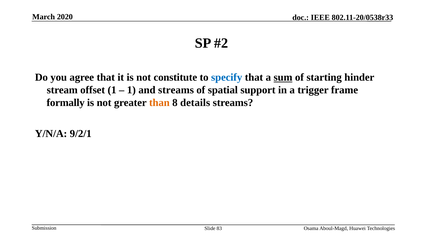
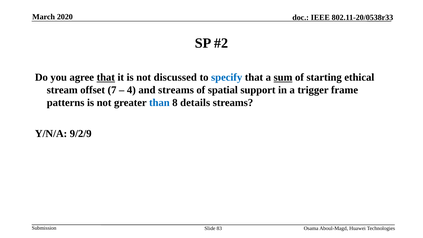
that at (106, 77) underline: none -> present
constitute: constitute -> discussed
hinder: hinder -> ethical
offset 1: 1 -> 7
1 at (131, 90): 1 -> 4
formally: formally -> patterns
than colour: orange -> blue
9/2/1: 9/2/1 -> 9/2/9
